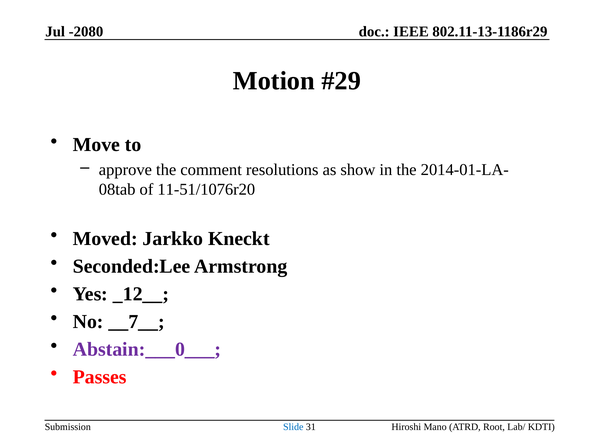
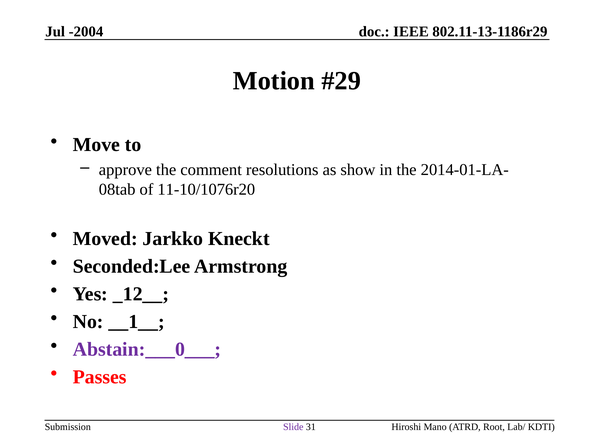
-2080: -2080 -> -2004
11-51/1076r20: 11-51/1076r20 -> 11-10/1076r20
__7__: __7__ -> __1__
Slide colour: blue -> purple
